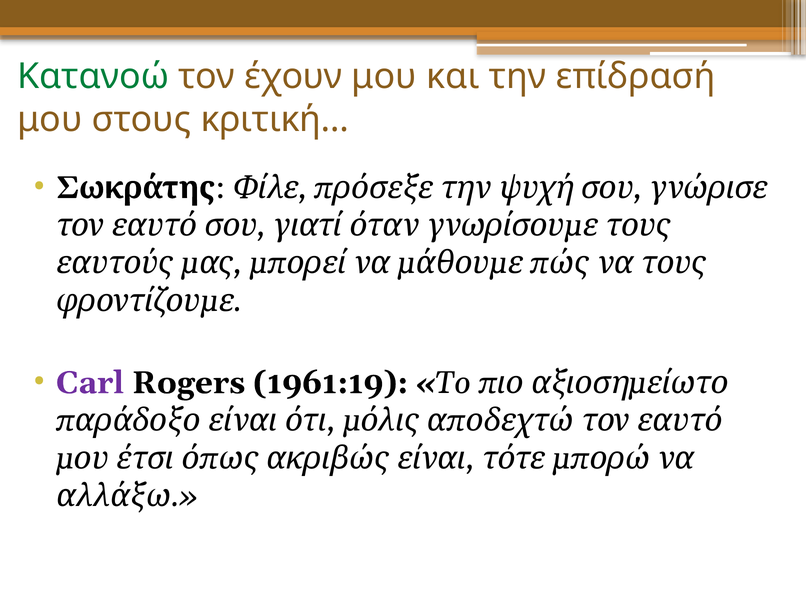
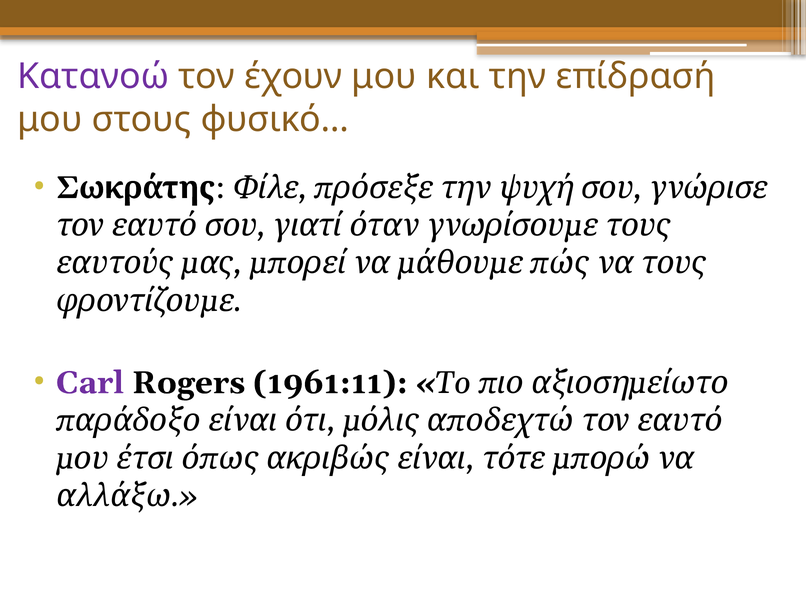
Κατανοώ colour: green -> purple
κριτική…: κριτική… -> φυσικό…
1961:19: 1961:19 -> 1961:11
